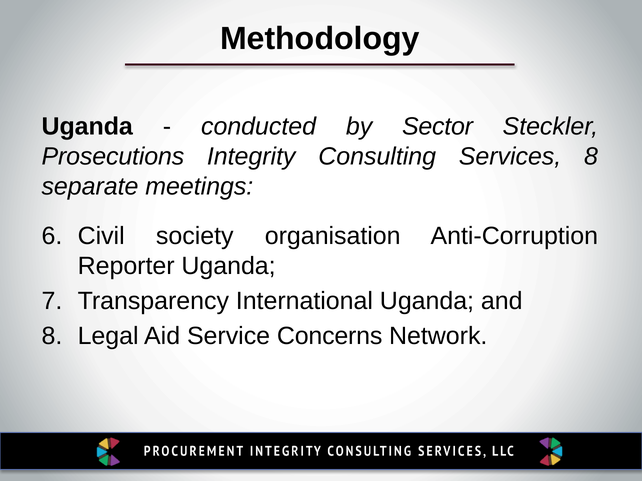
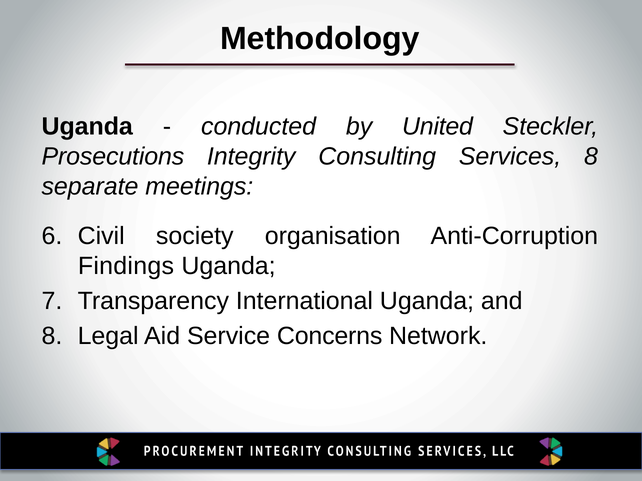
Sector: Sector -> United
Reporter: Reporter -> Findings
